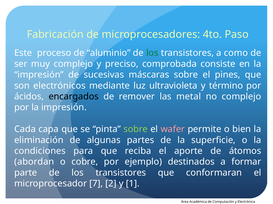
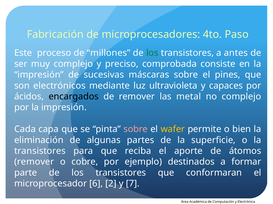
aluminio: aluminio -> millones
como: como -> antes
término: término -> capaces
sobre at (136, 130) colour: light green -> pink
wafer colour: pink -> yellow
condiciones at (40, 151): condiciones -> transistores
abordan at (34, 162): abordan -> remover
7: 7 -> 6
1: 1 -> 7
